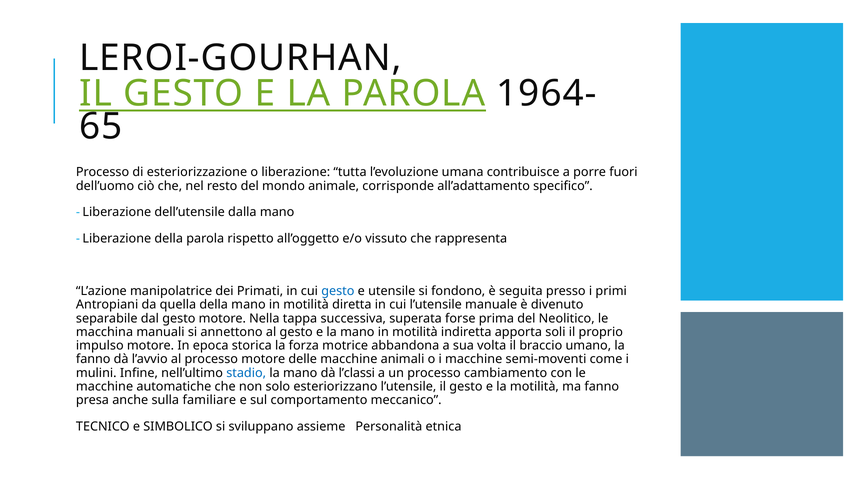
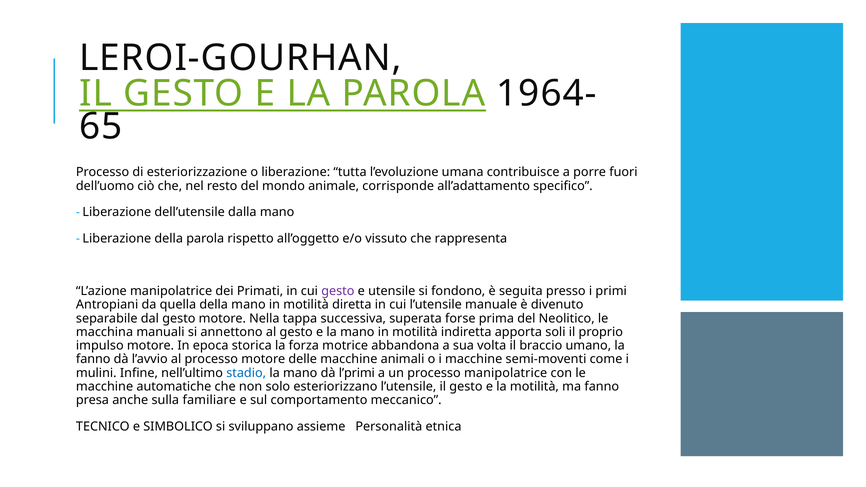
gesto at (338, 291) colour: blue -> purple
l’classi: l’classi -> l’primi
processo cambiamento: cambiamento -> manipolatrice
